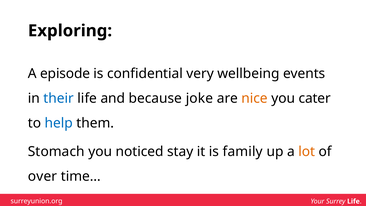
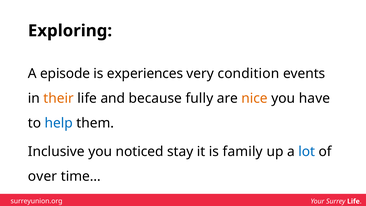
confidential: confidential -> experiences
wellbeing: wellbeing -> condition
their colour: blue -> orange
joke: joke -> fully
cater: cater -> have
Stomach: Stomach -> Inclusive
lot colour: orange -> blue
